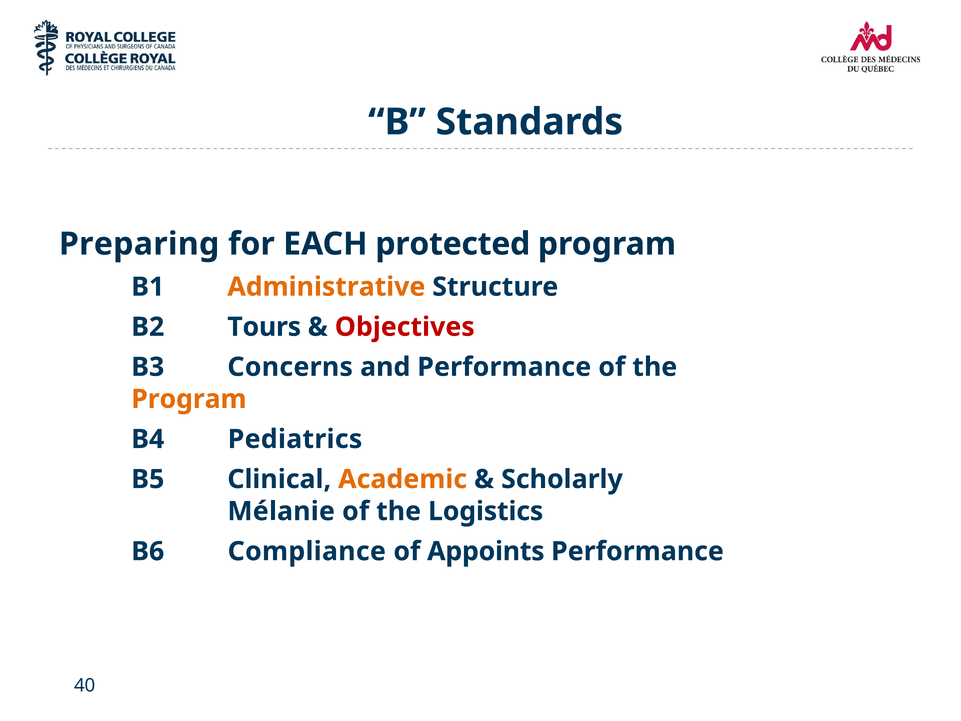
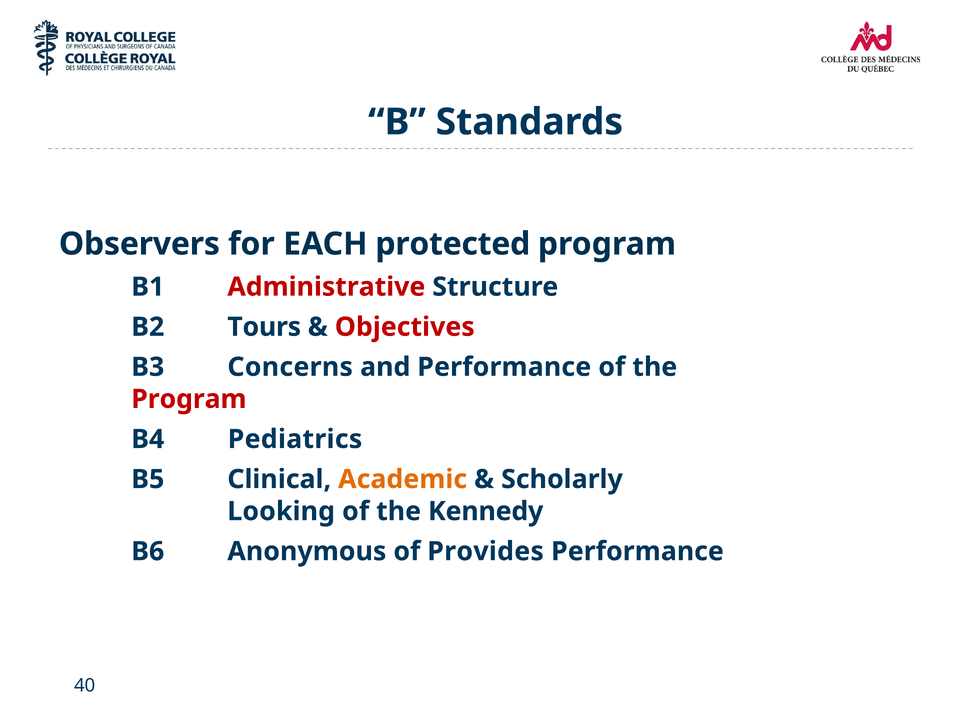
Preparing: Preparing -> Observers
Administrative colour: orange -> red
Program at (189, 399) colour: orange -> red
Mélanie: Mélanie -> Looking
Logistics: Logistics -> Kennedy
Compliance: Compliance -> Anonymous
Appoints: Appoints -> Provides
